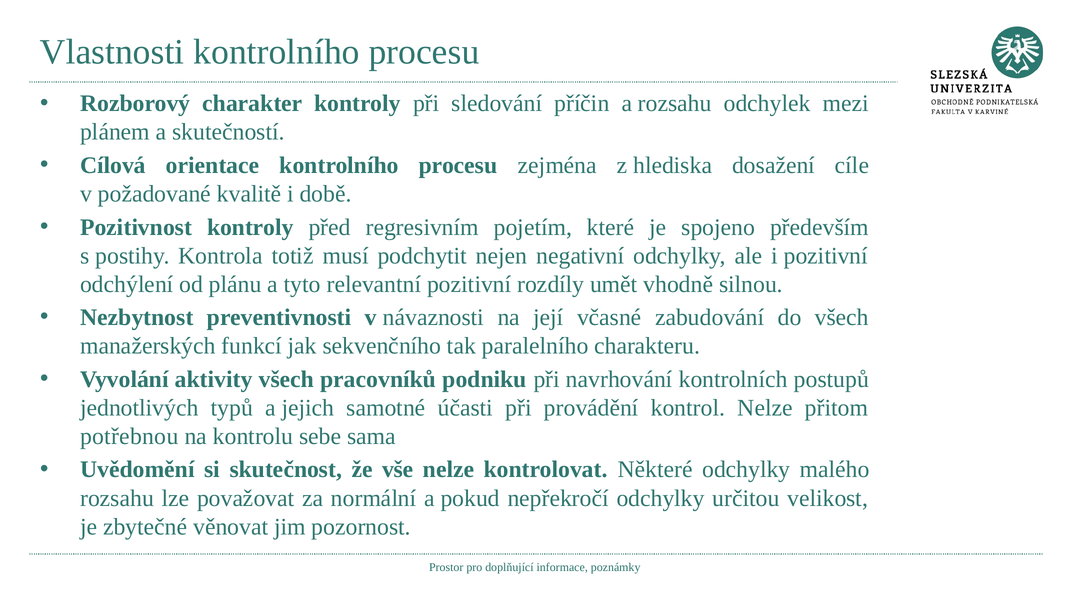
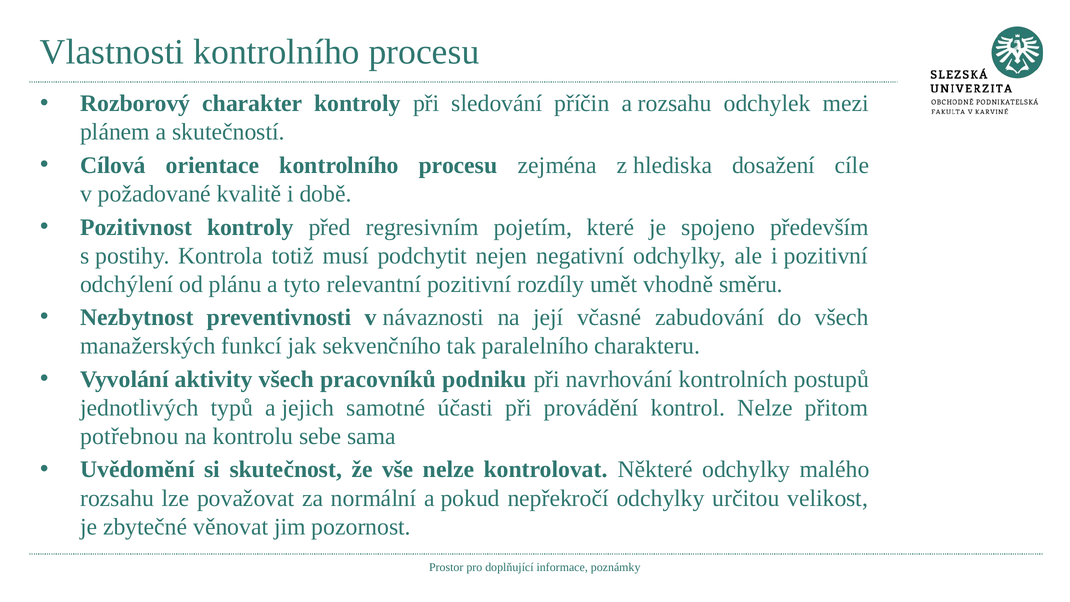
silnou: silnou -> směru
